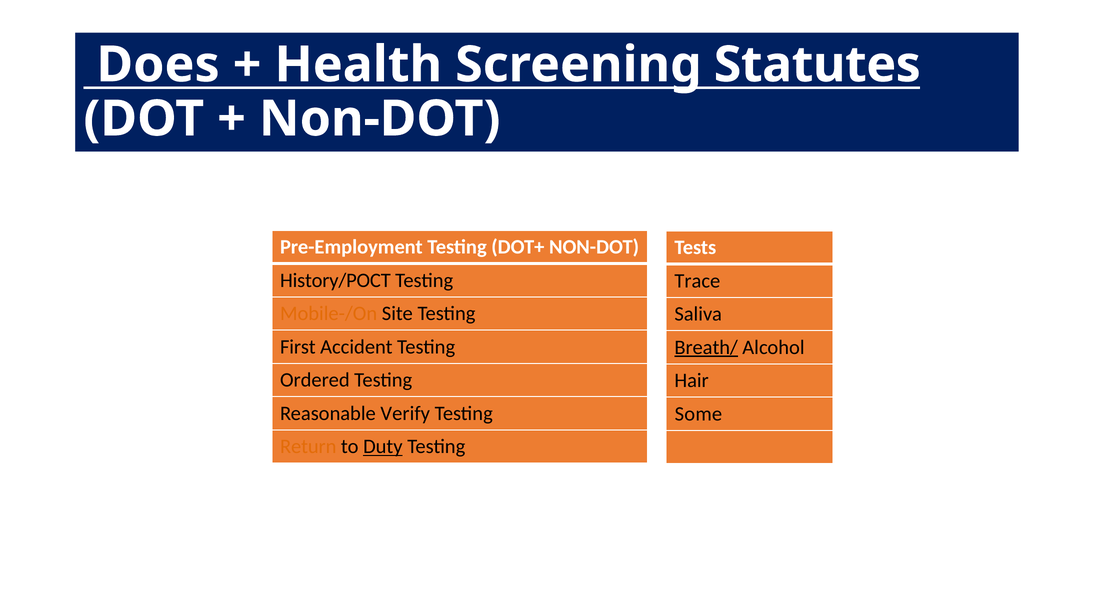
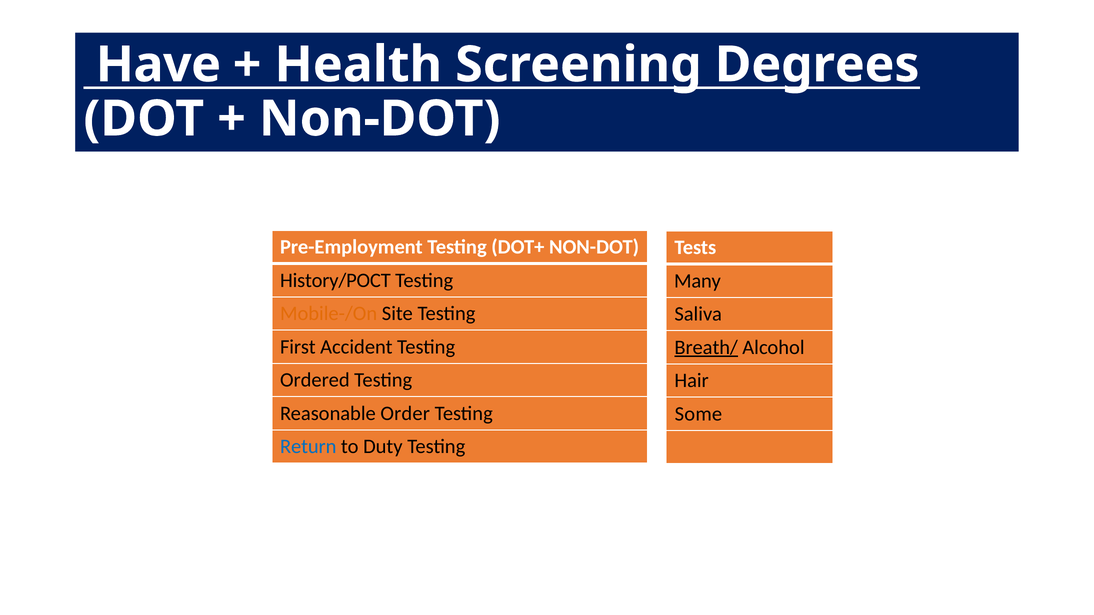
Does: Does -> Have
Statutes: Statutes -> Degrees
Trace: Trace -> Many
Verify: Verify -> Order
Return colour: orange -> blue
Duty underline: present -> none
